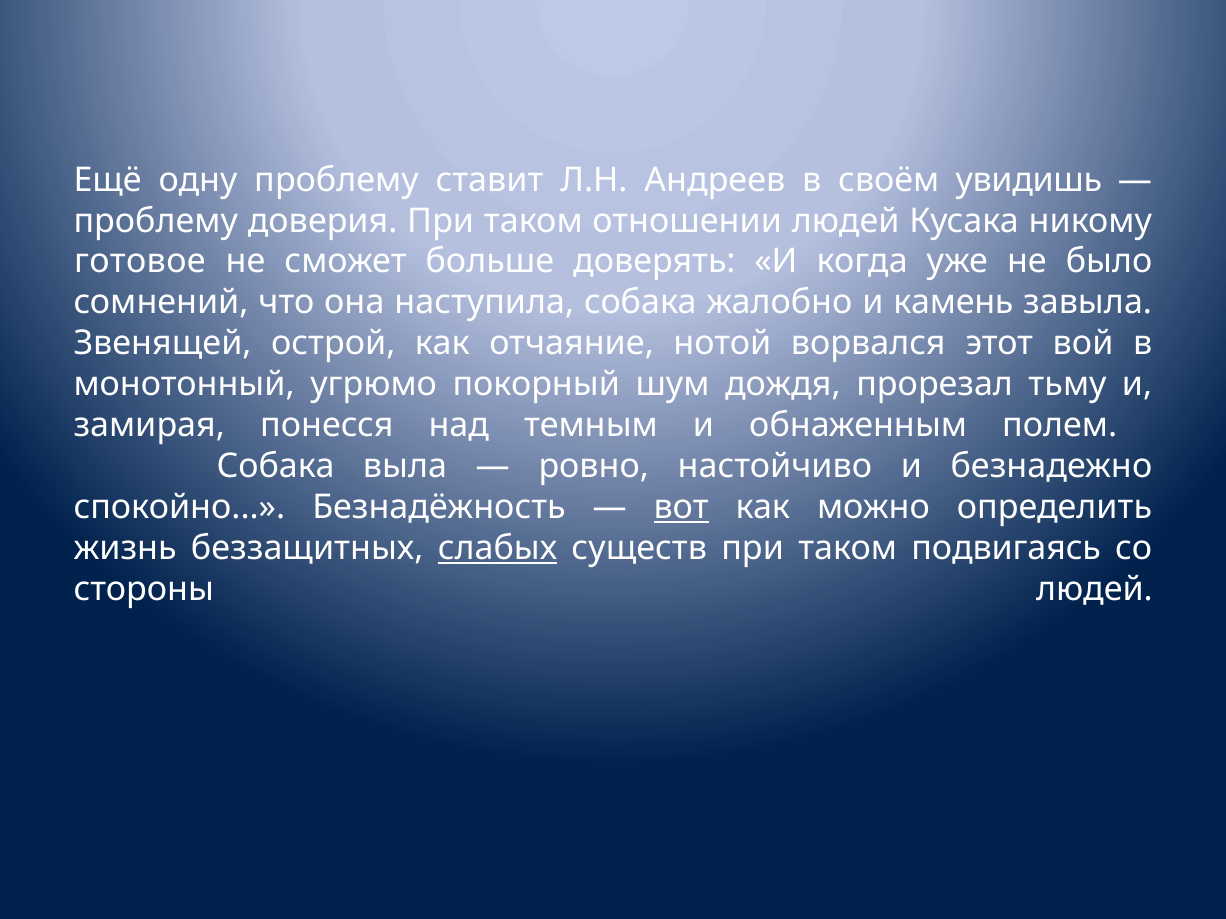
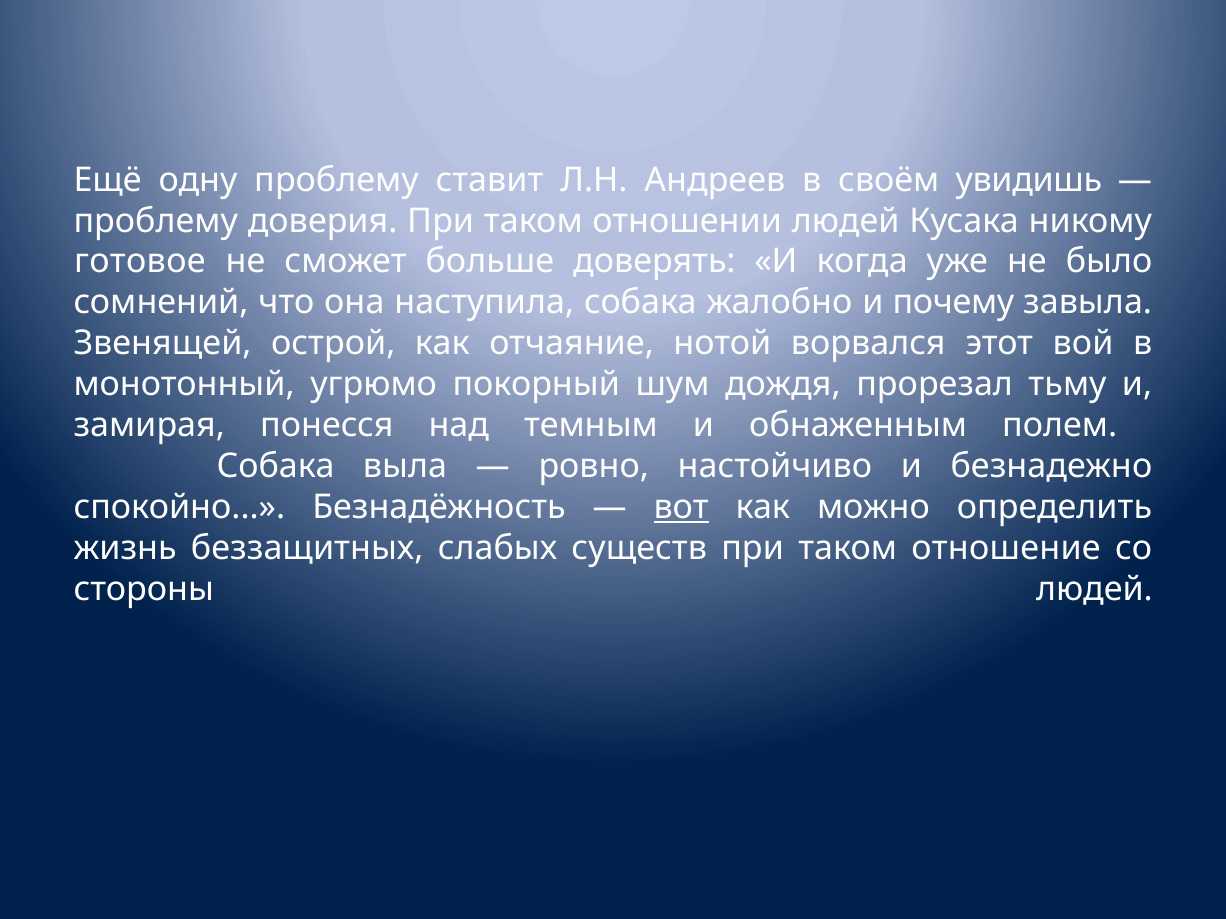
камень: камень -> почему
слабых underline: present -> none
подвигаясь: подвигаясь -> отношение
